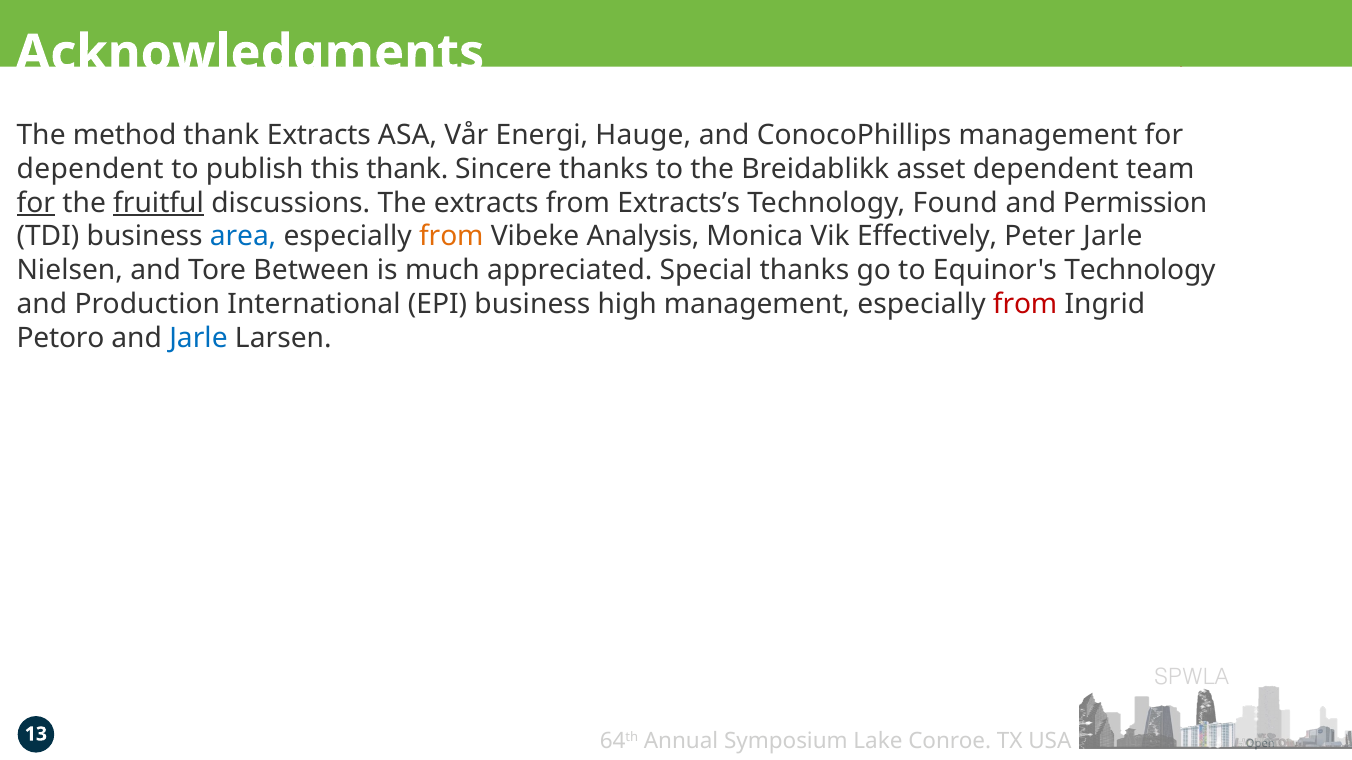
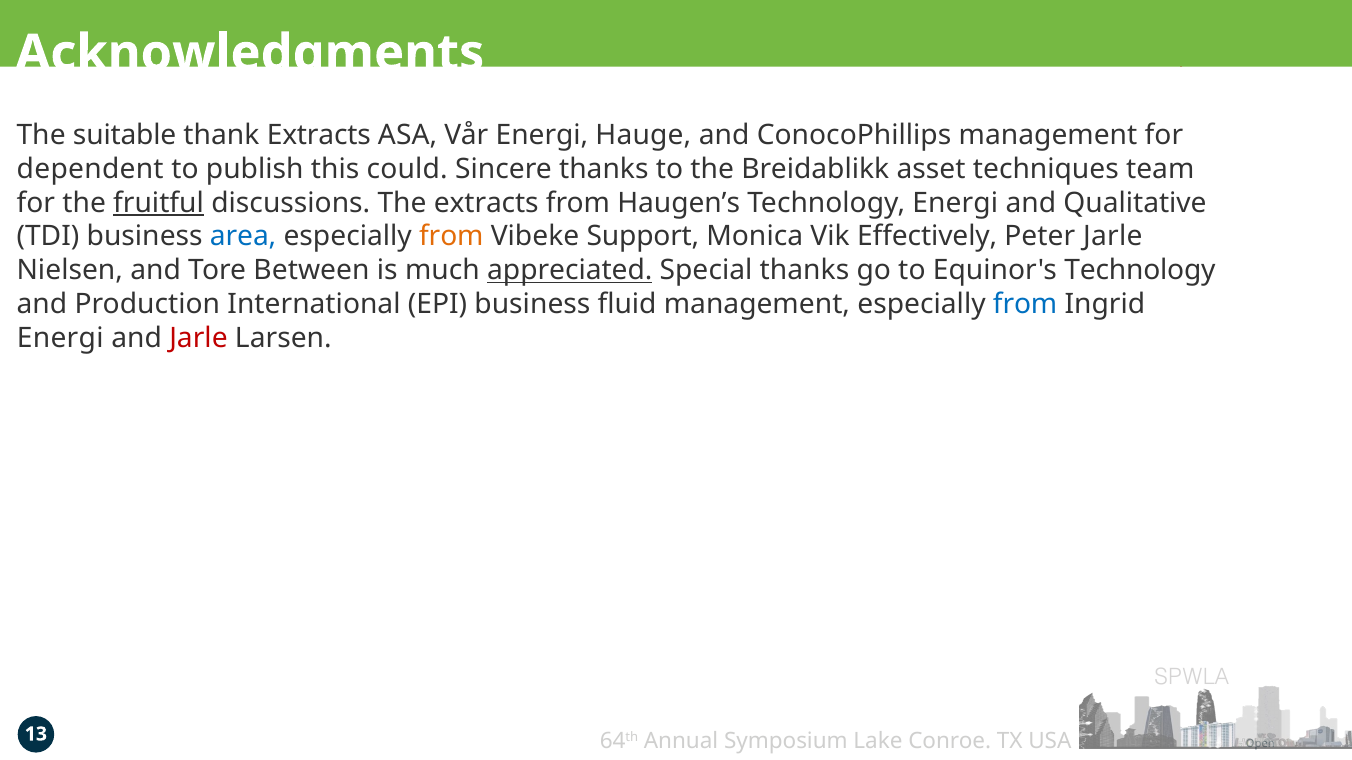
method: method -> suitable
this thank: thank -> could
asset dependent: dependent -> techniques
for at (36, 203) underline: present -> none
Extracts’s: Extracts’s -> Haugen’s
Technology Found: Found -> Energi
Permission: Permission -> Qualitative
Analysis: Analysis -> Support
appreciated underline: none -> present
high: high -> fluid
from at (1025, 304) colour: red -> blue
Petoro at (60, 338): Petoro -> Energi
Jarle at (198, 338) colour: blue -> red
